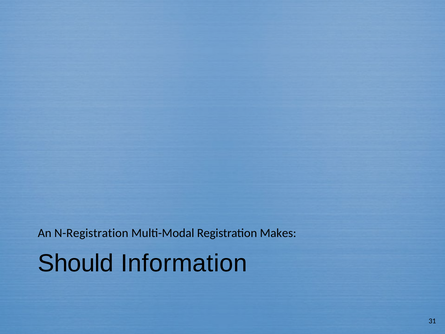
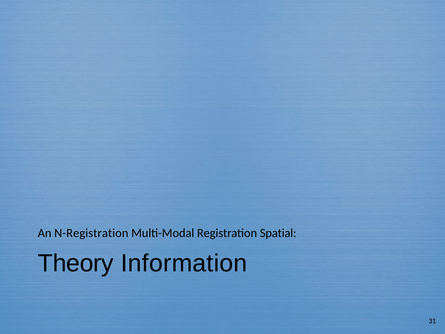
Makes: Makes -> Spatial
Should: Should -> Theory
